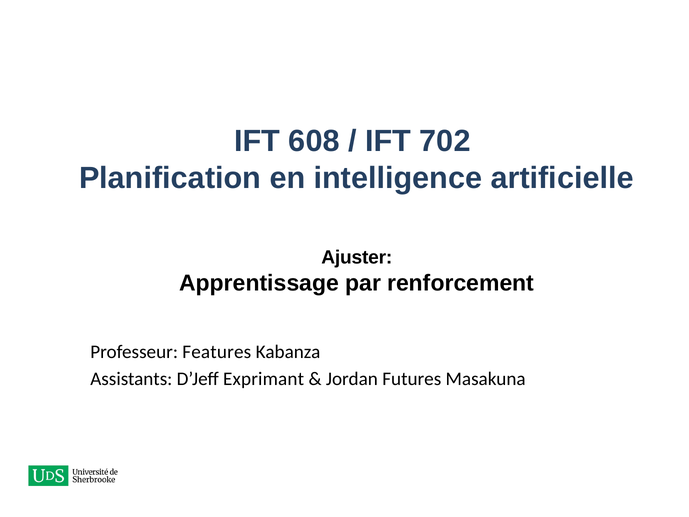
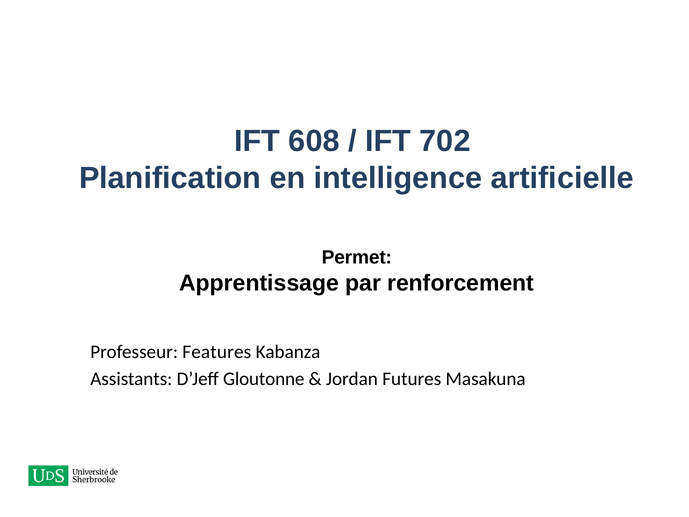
Ajuster: Ajuster -> Permet
Exprimant: Exprimant -> Gloutonne
